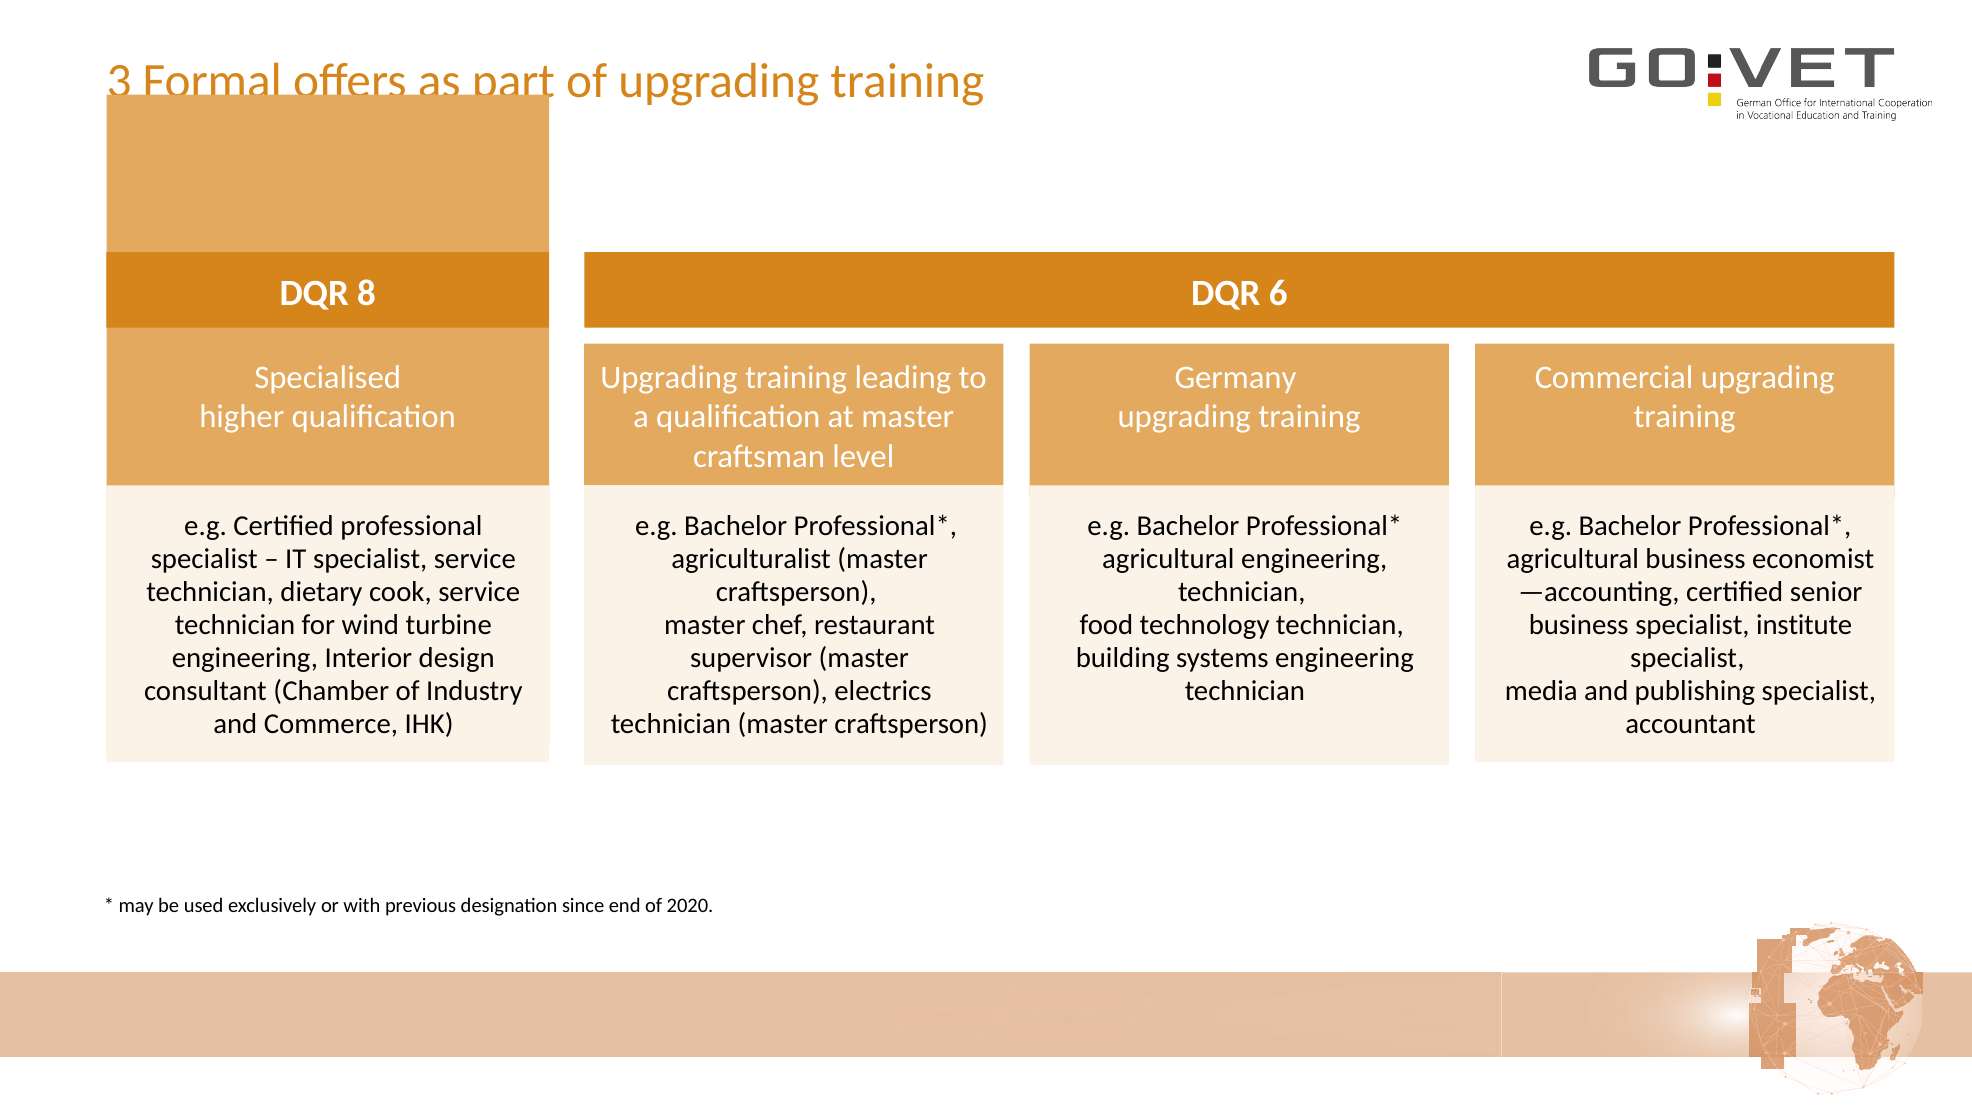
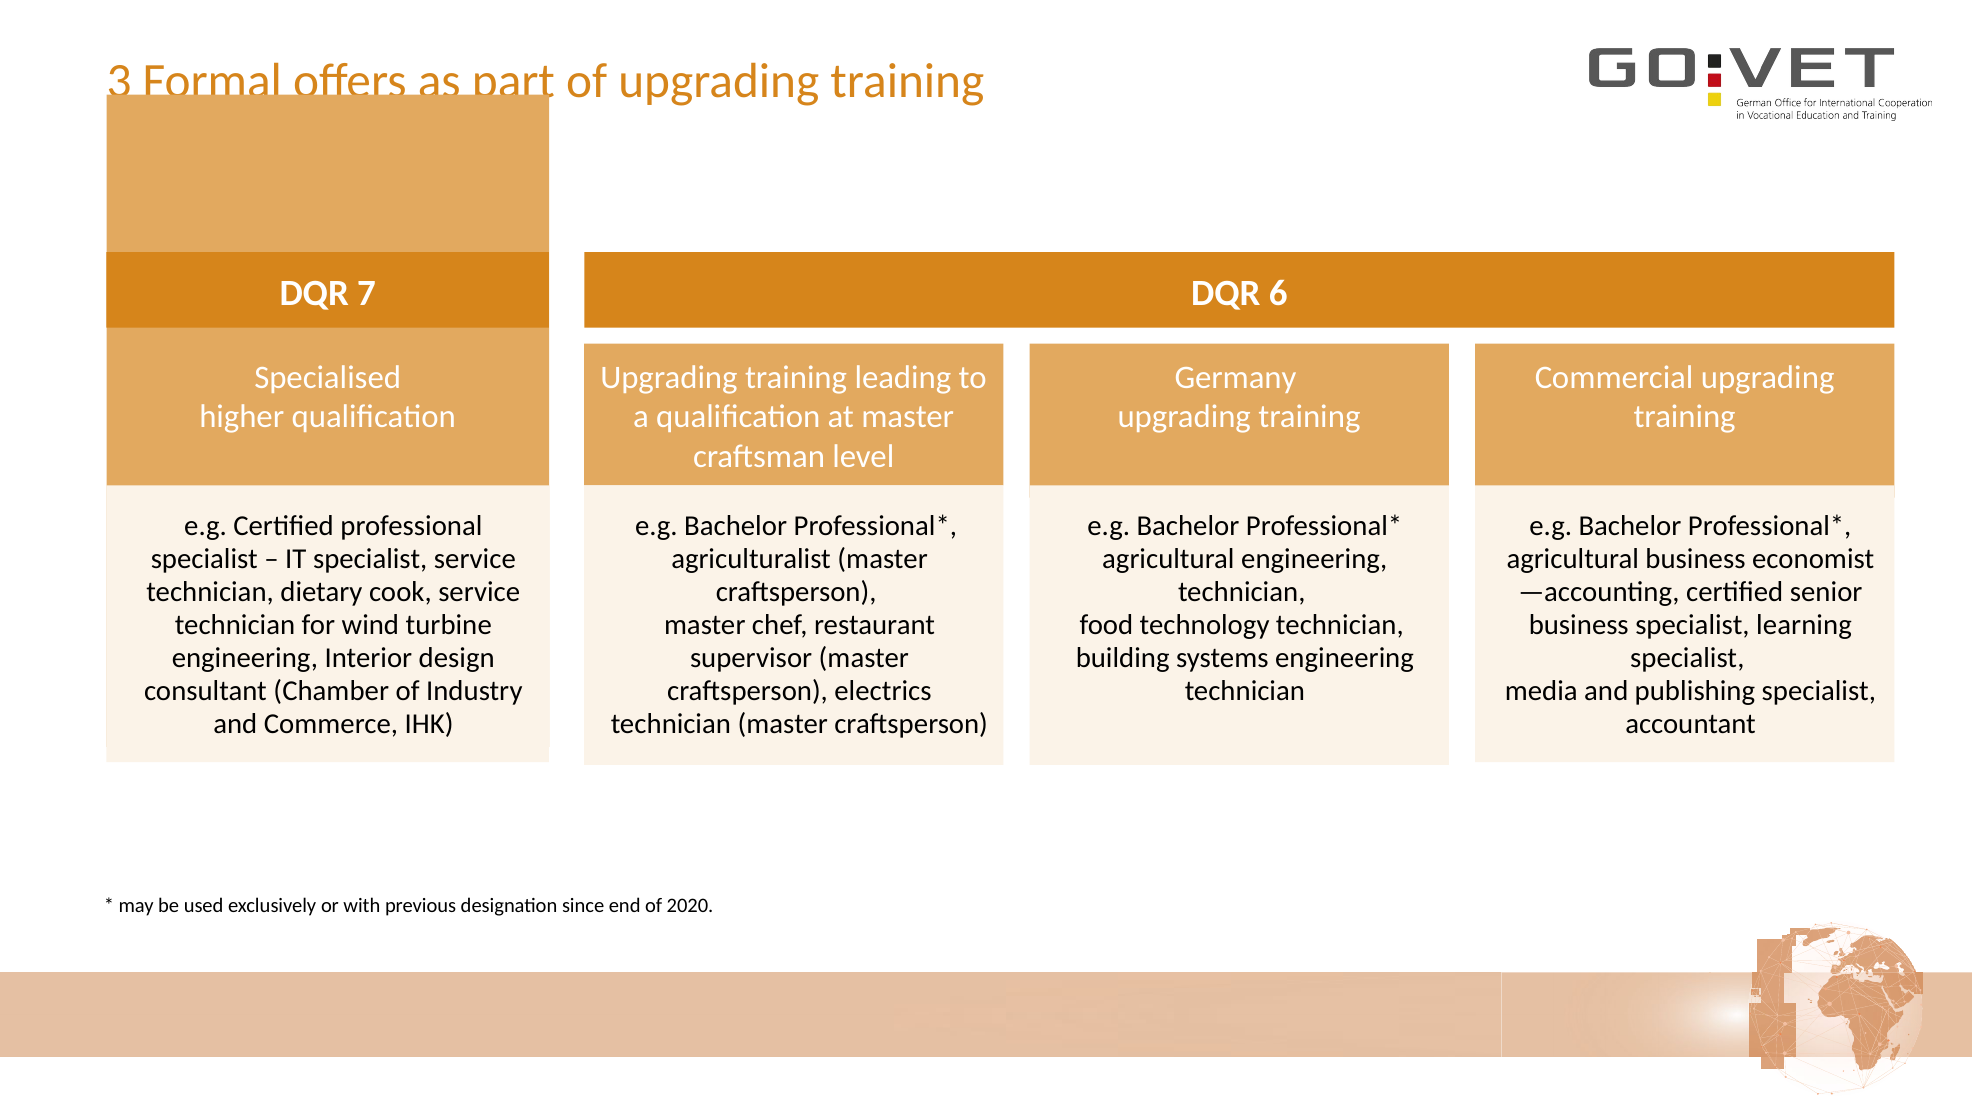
8: 8 -> 7
institute: institute -> learning
